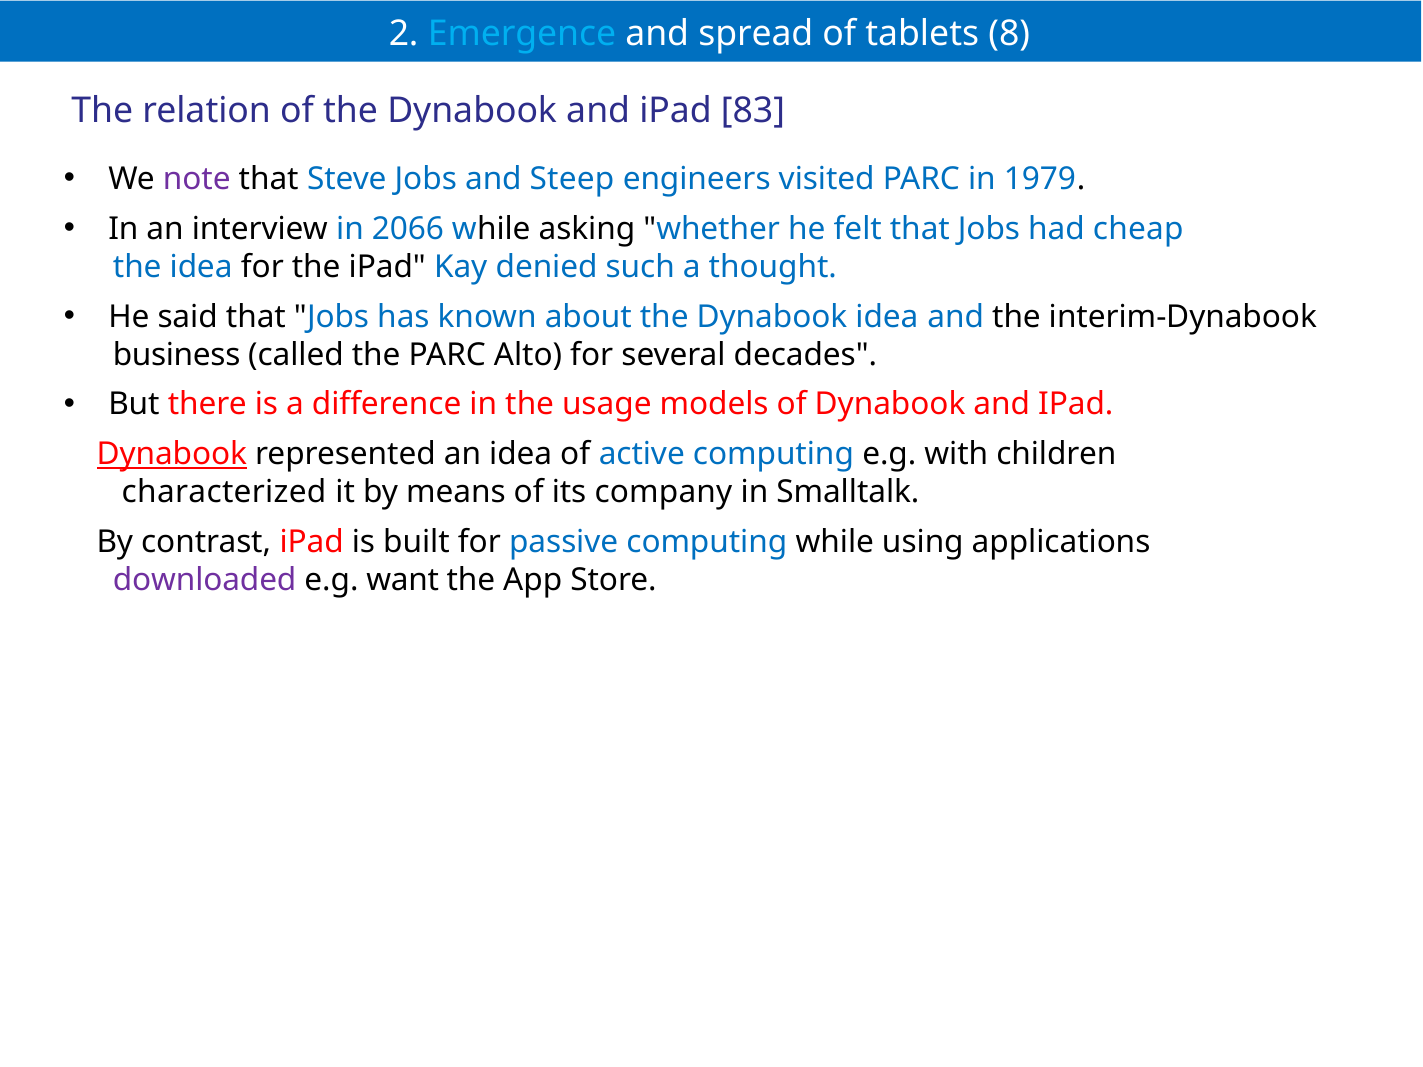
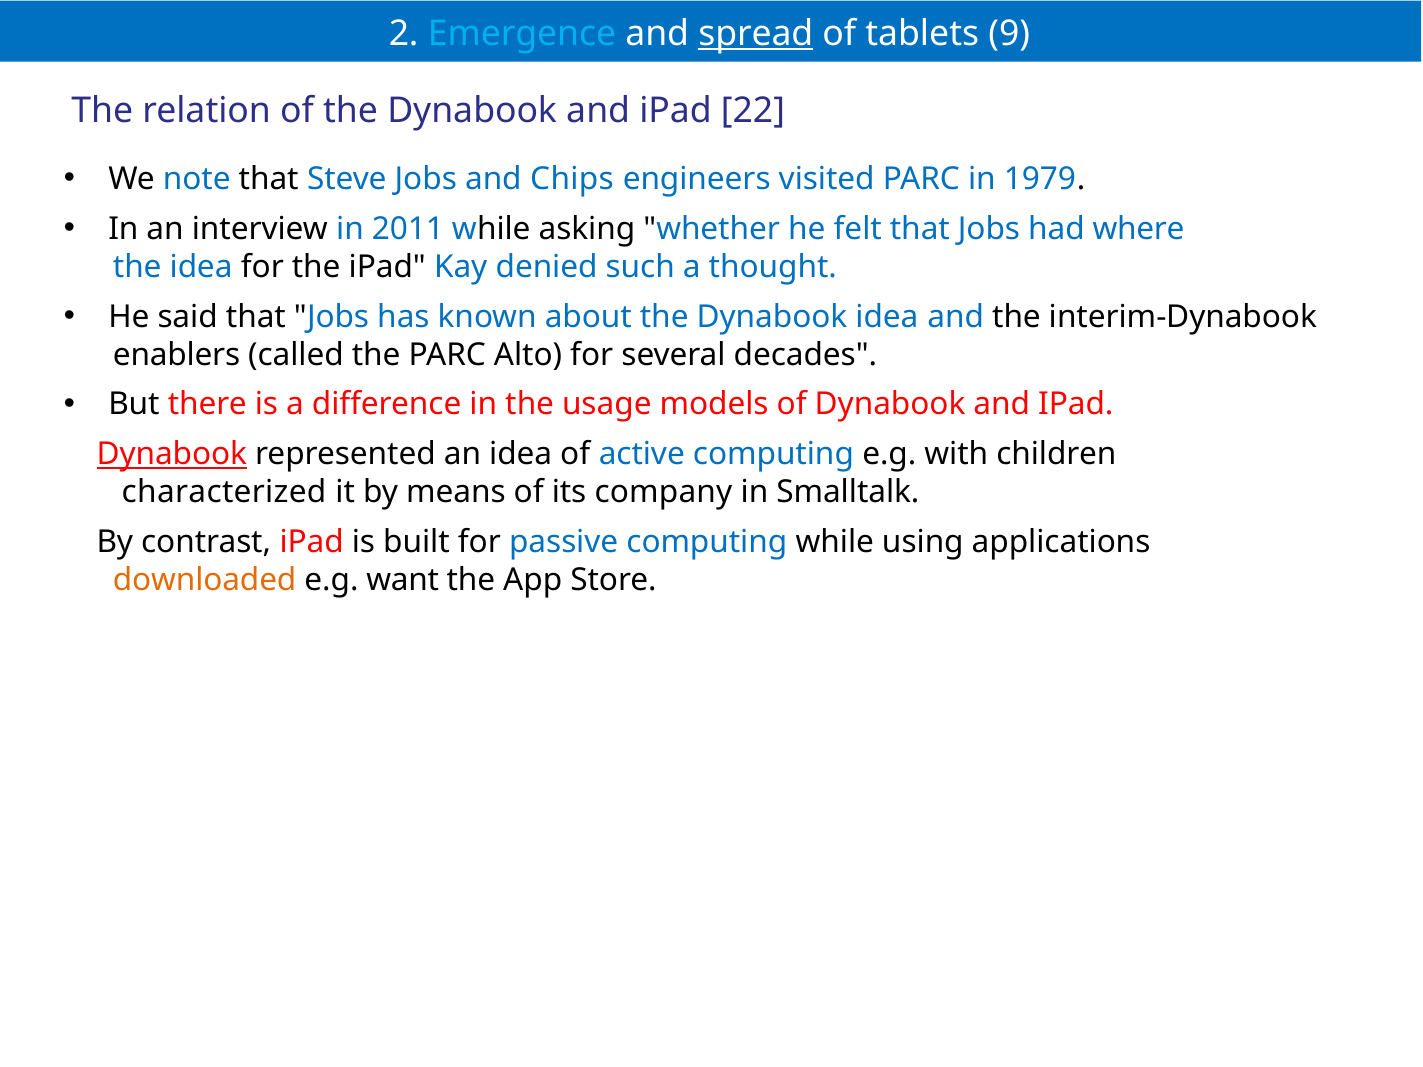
spread underline: none -> present
8: 8 -> 9
83: 83 -> 22
note colour: purple -> blue
Steep: Steep -> Chips
2066: 2066 -> 2011
cheap: cheap -> where
business: business -> enablers
downloaded colour: purple -> orange
